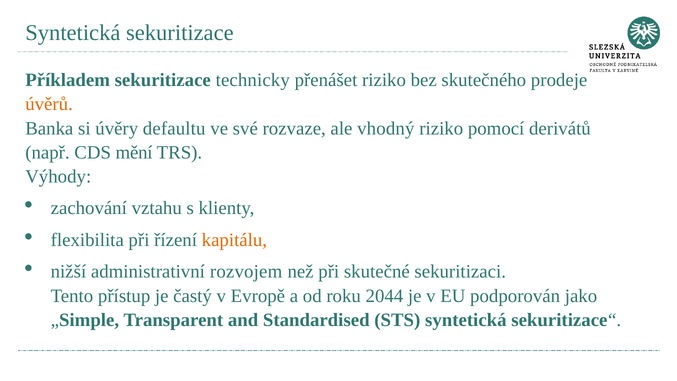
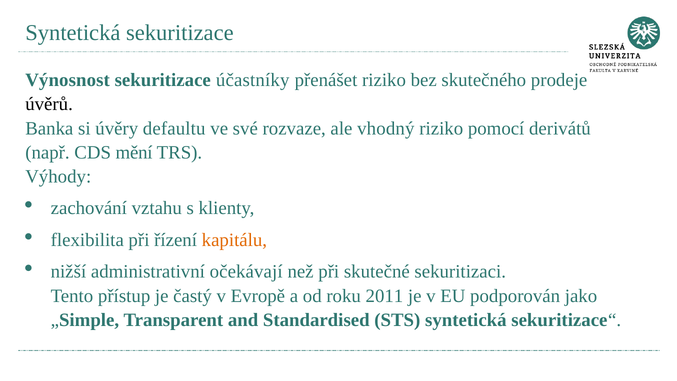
Příkladem: Příkladem -> Výnosnost
technicky: technicky -> účastníky
úvěrů colour: orange -> black
rozvojem: rozvojem -> očekávají
2044: 2044 -> 2011
